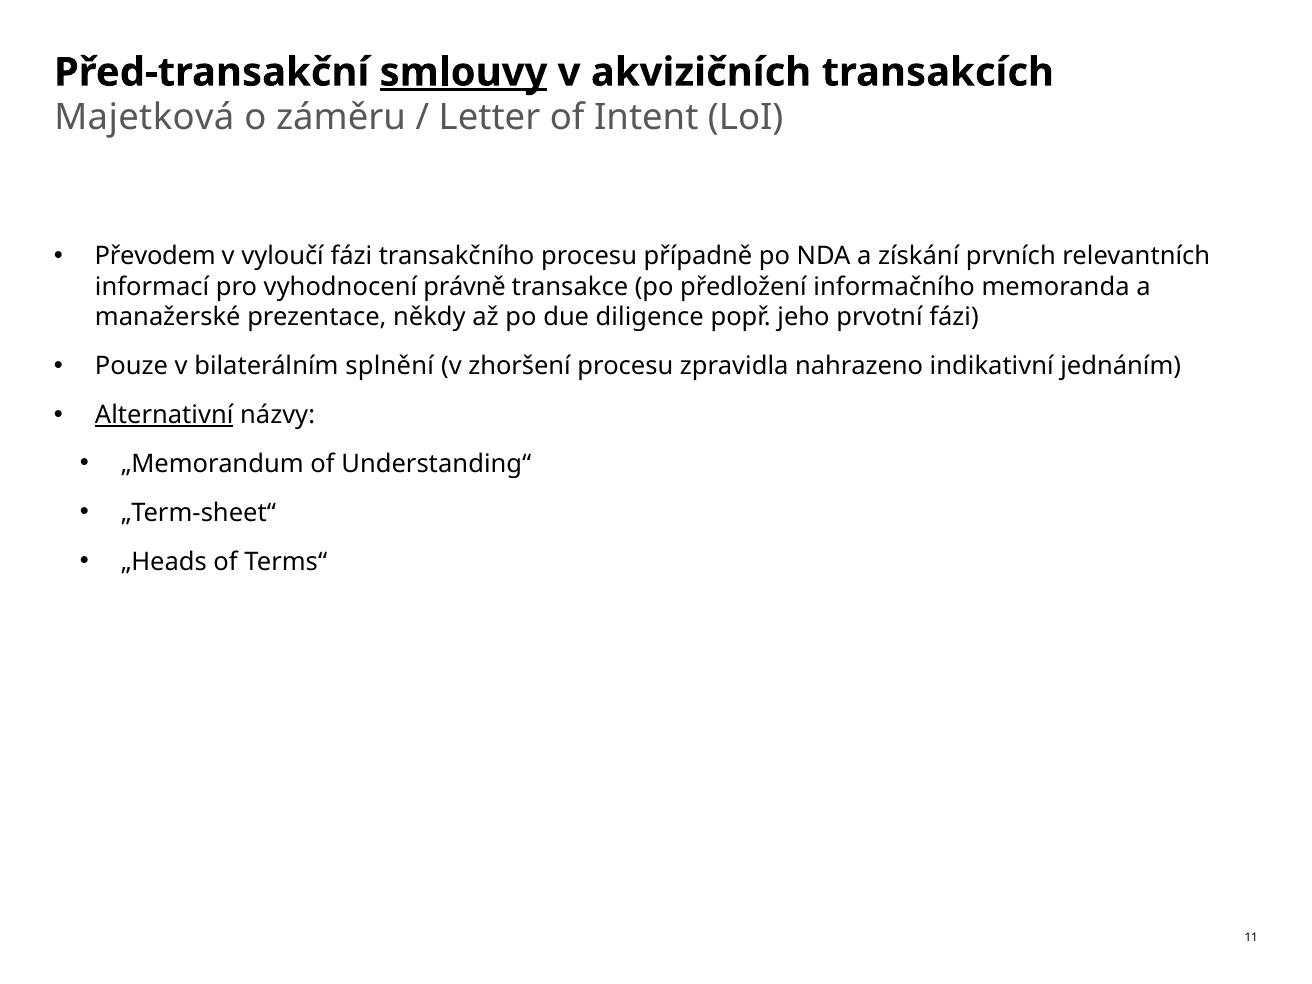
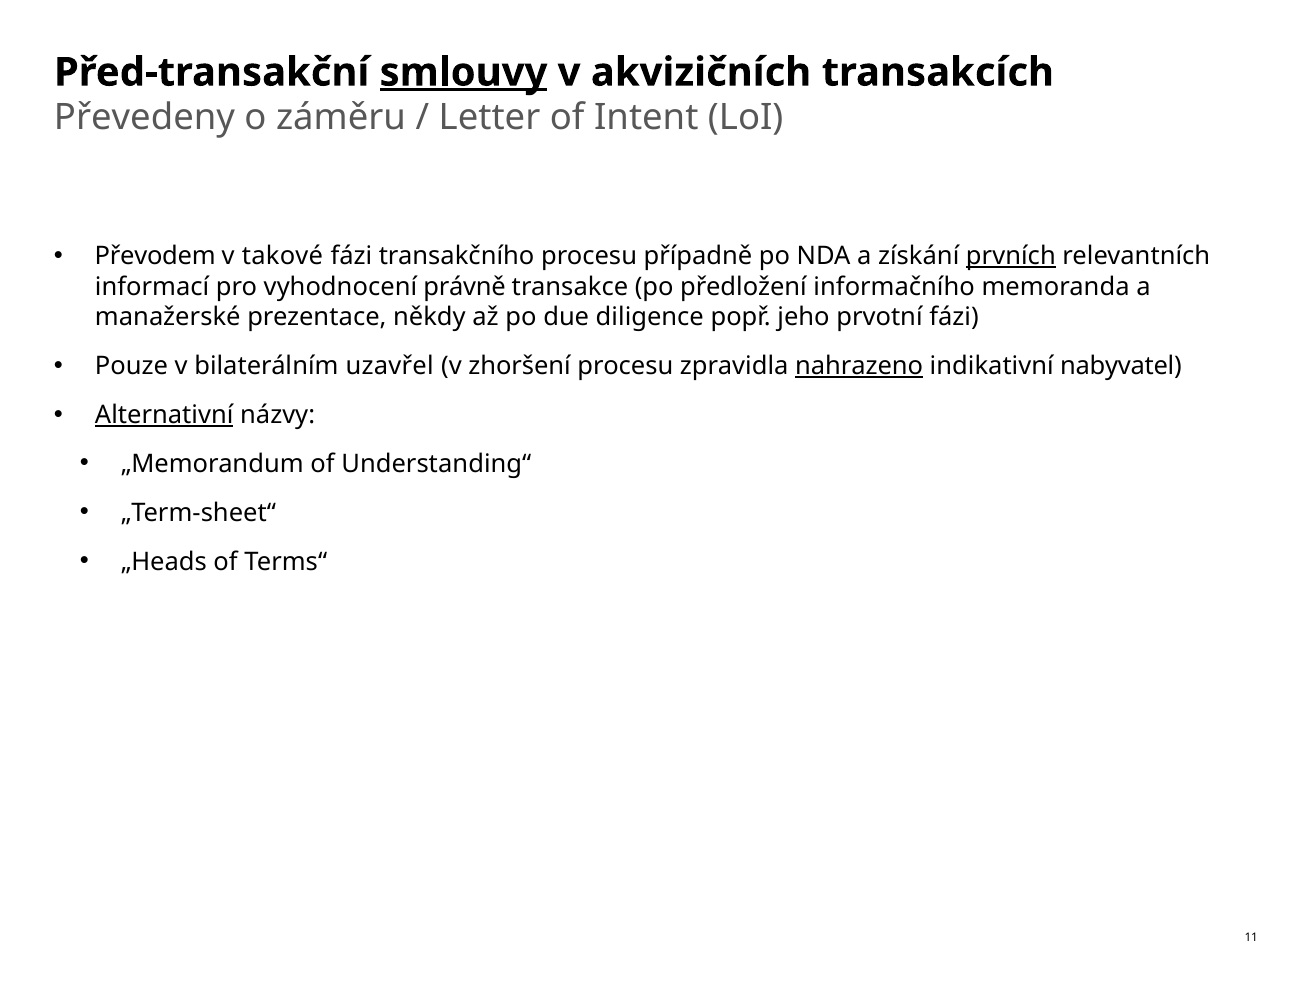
Majetková: Majetková -> Převedeny
vyloučí: vyloučí -> takové
prvních underline: none -> present
splnění: splnění -> uzavřel
nahrazeno underline: none -> present
jednáním: jednáním -> nabyvatel
